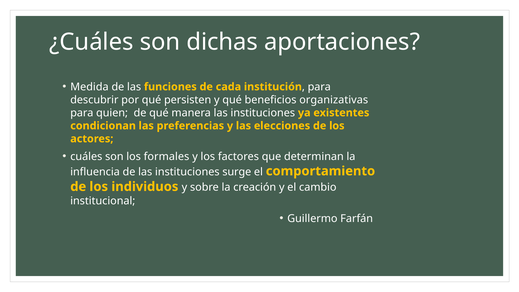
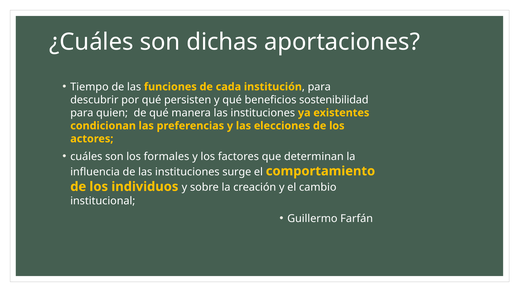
Medida: Medida -> Tiempo
organizativas: organizativas -> sostenibilidad
